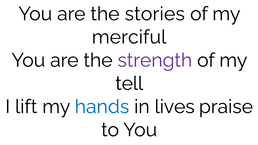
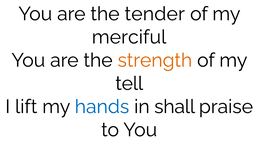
stories: stories -> tender
strength colour: purple -> orange
lives: lives -> shall
